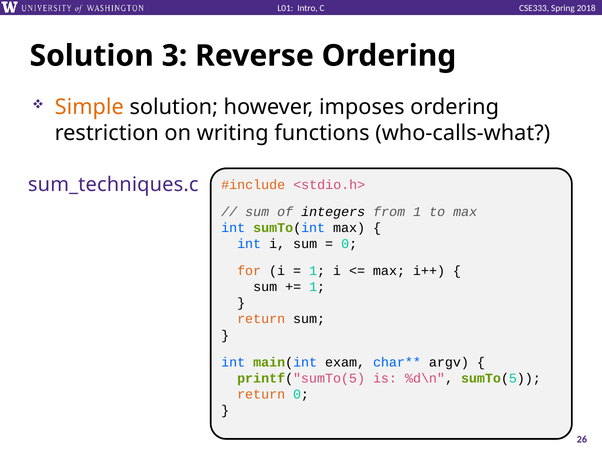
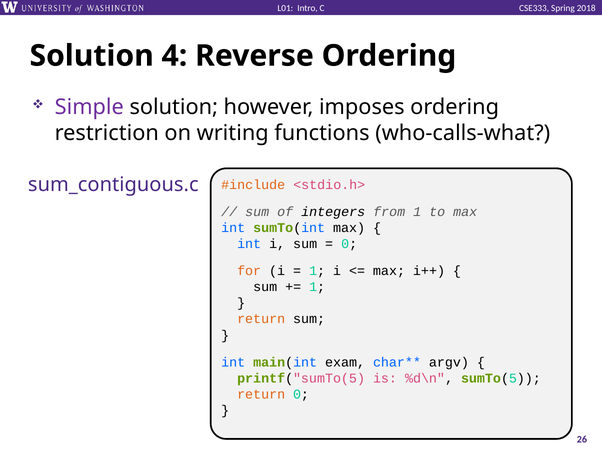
3: 3 -> 4
Simple colour: orange -> purple
sum_techniques.c: sum_techniques.c -> sum_contiguous.c
